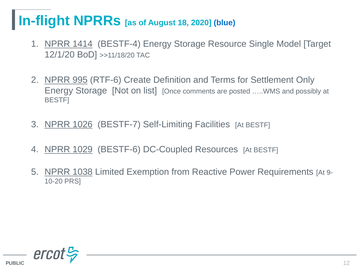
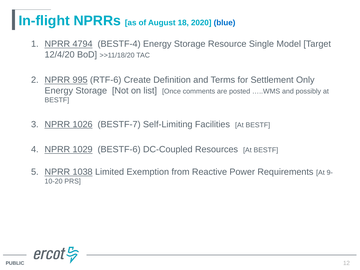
1414: 1414 -> 4794
12/1/20: 12/1/20 -> 12/4/20
